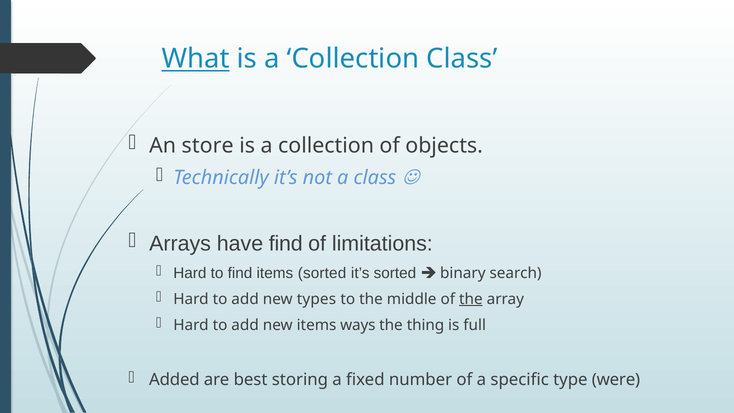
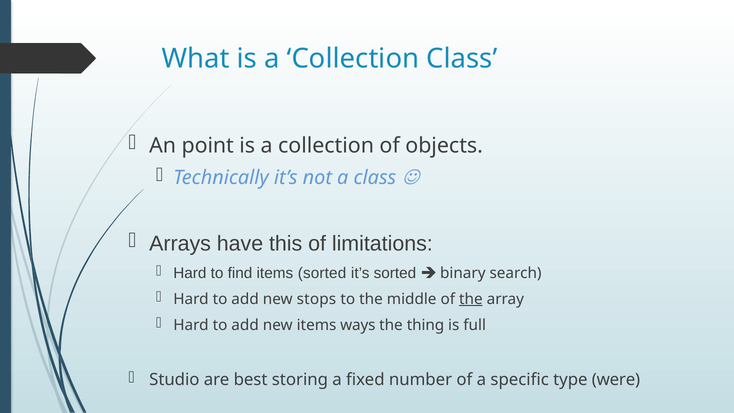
What underline: present -> none
store: store -> point
have find: find -> this
types: types -> stops
Added: Added -> Studio
